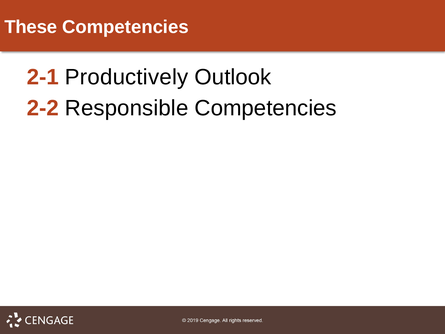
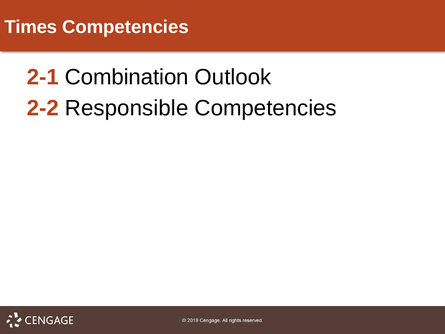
These: These -> Times
Productively: Productively -> Combination
